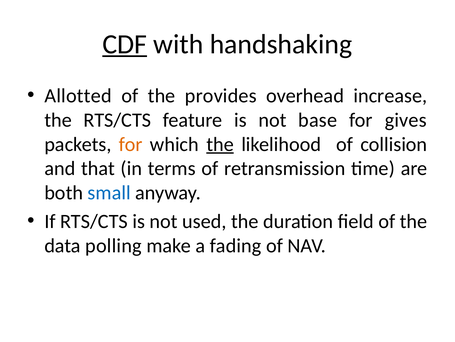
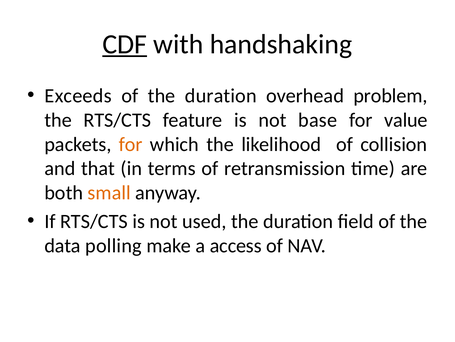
Allotted: Allotted -> Exceeds
of the provides: provides -> duration
increase: increase -> problem
gives: gives -> value
the at (220, 144) underline: present -> none
small colour: blue -> orange
fading: fading -> access
